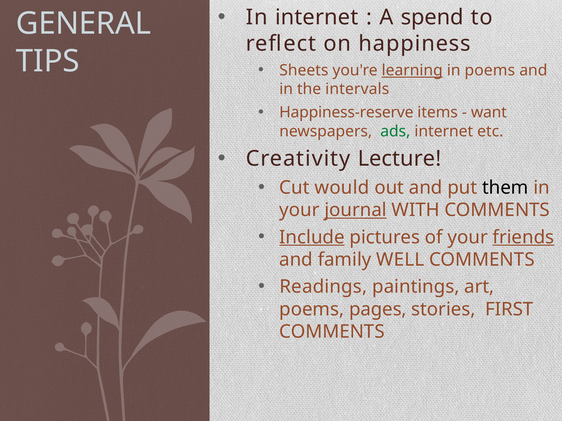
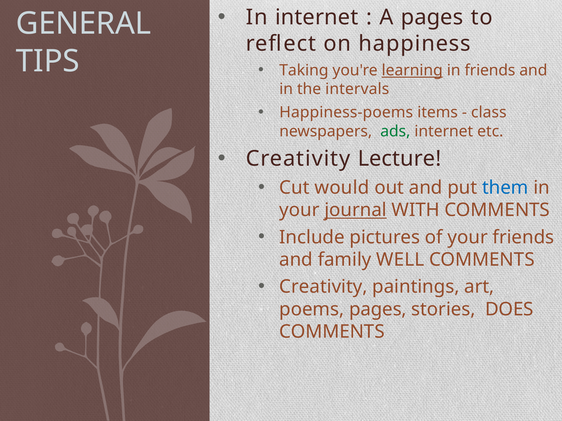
A spend: spend -> pages
Sheets: Sheets -> Taking
in poems: poems -> friends
Happiness-reserve: Happiness-reserve -> Happiness-poems
want: want -> class
them colour: black -> blue
Include underline: present -> none
friends at (523, 237) underline: present -> none
Readings at (323, 287): Readings -> Creativity
FIRST: FIRST -> DOES
